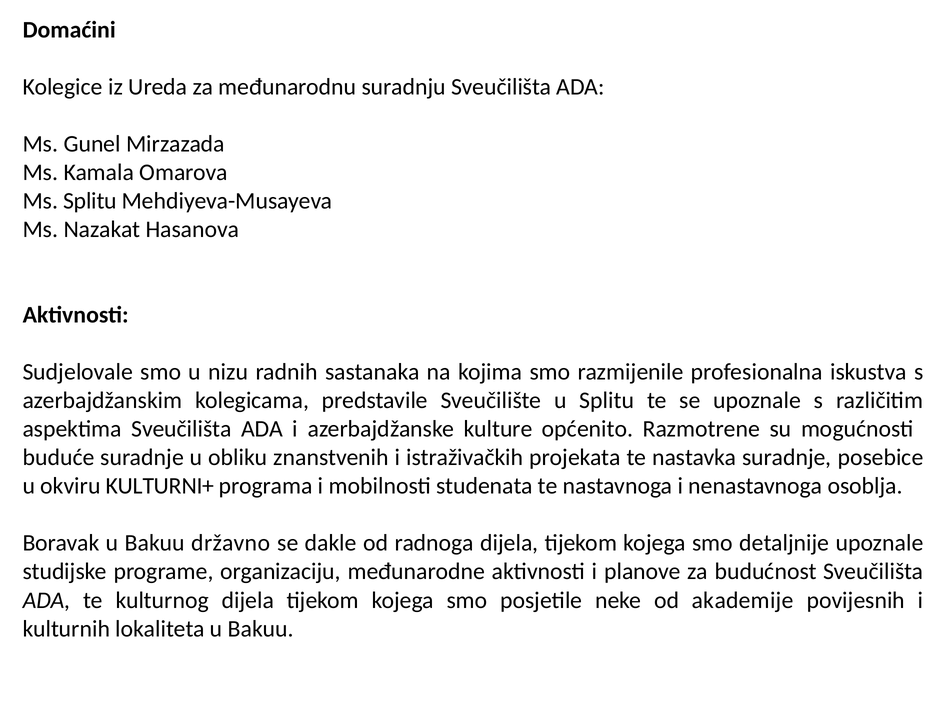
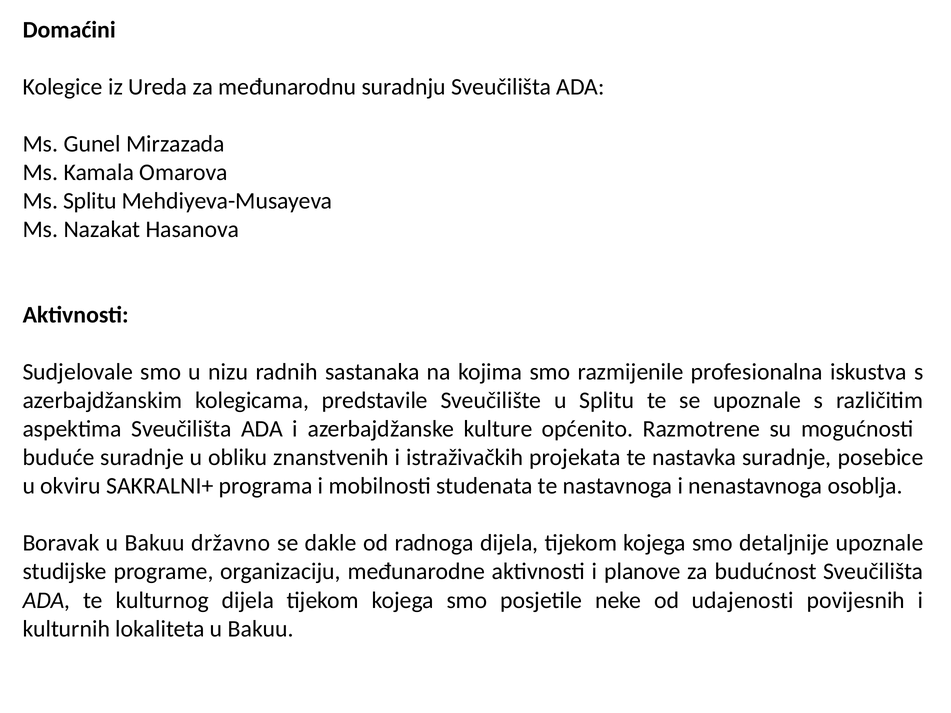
KULTURNI+: KULTURNI+ -> SAKRALNI+
akademije: akademije -> udajenosti
